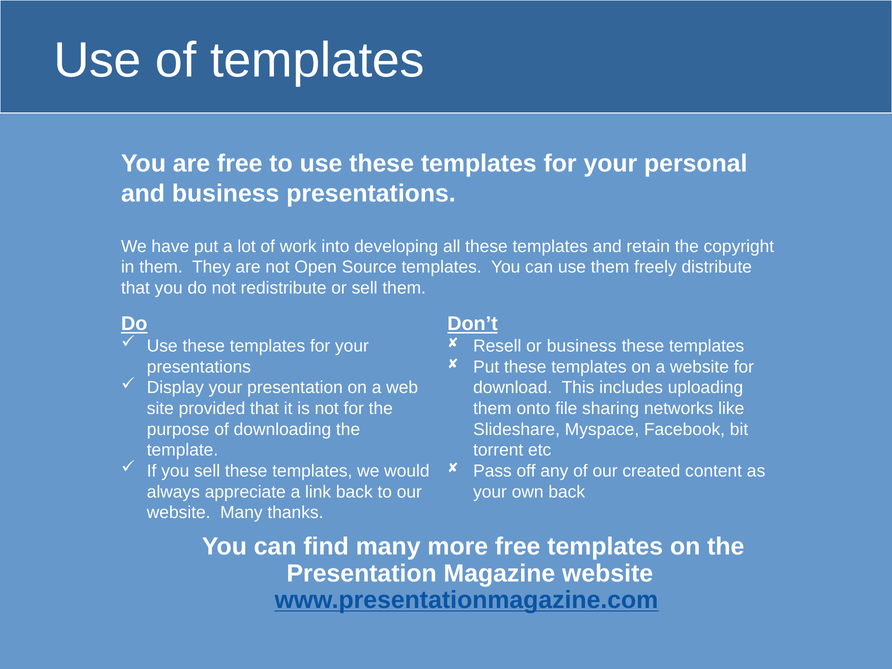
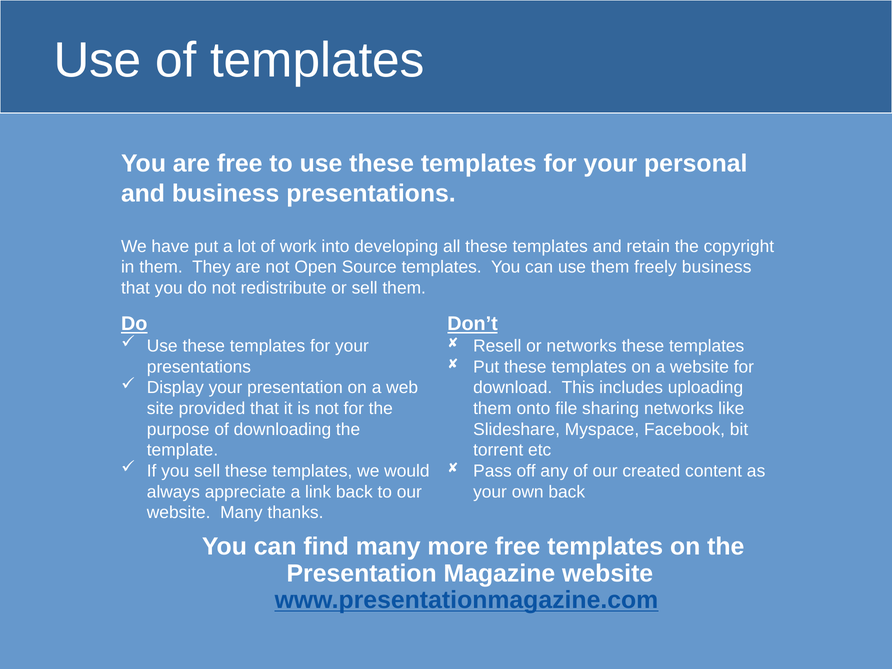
freely distribute: distribute -> business
or business: business -> networks
